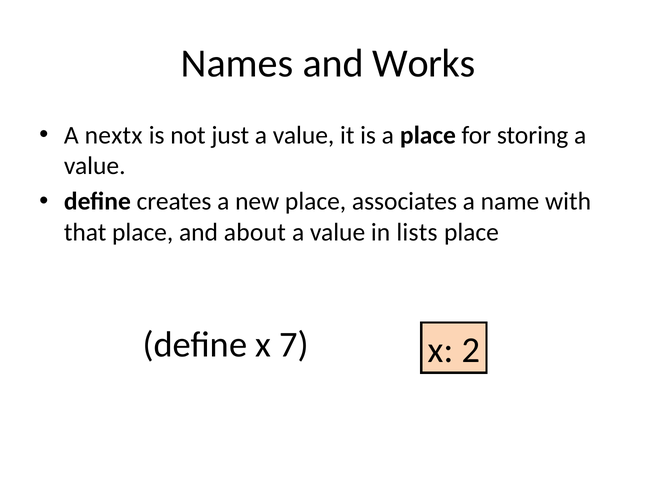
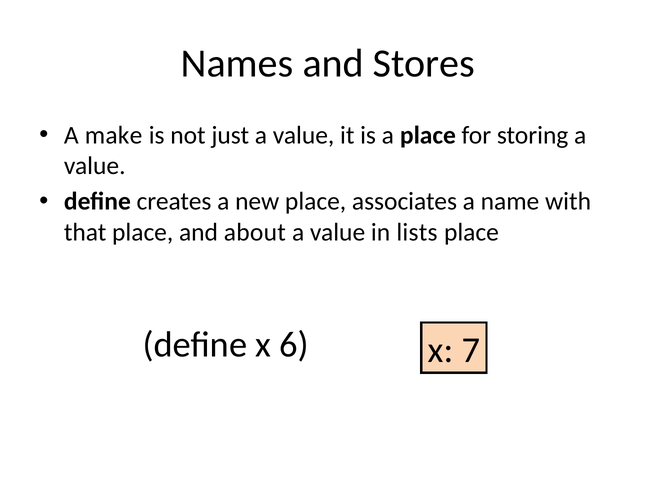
Works: Works -> Stores
nextx: nextx -> make
7: 7 -> 6
2: 2 -> 7
